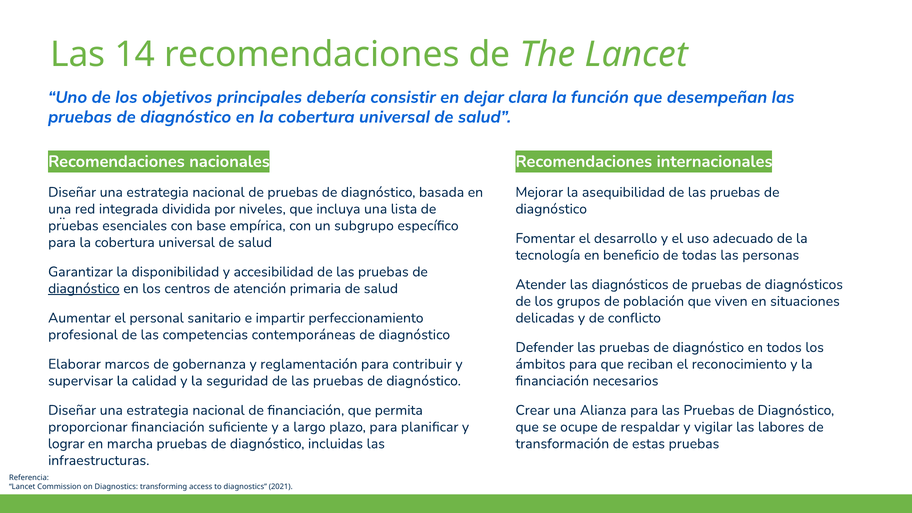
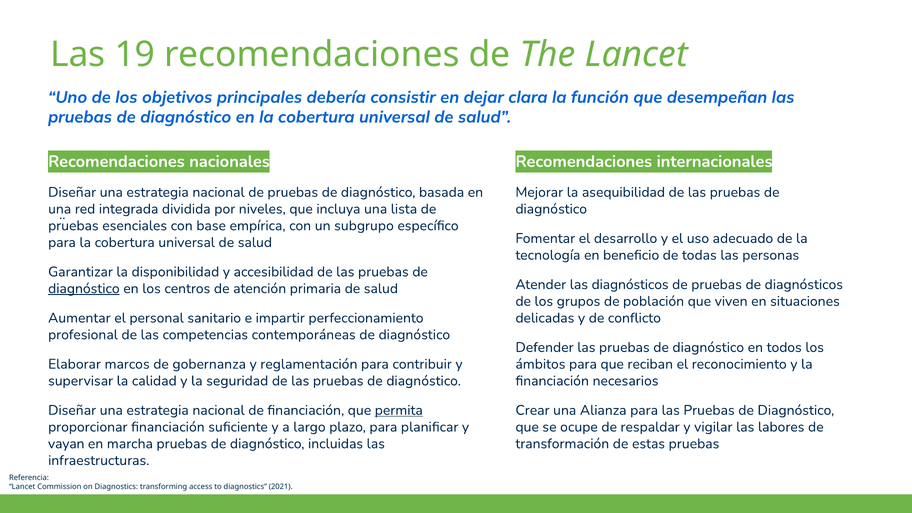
14: 14 -> 19
permita underline: none -> present
lograr: lograr -> vayan
